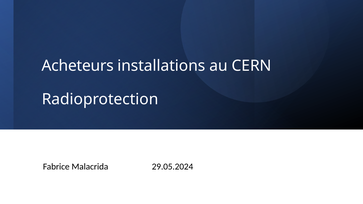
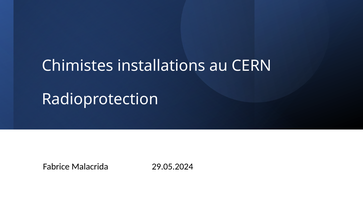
Acheteurs: Acheteurs -> Chimistes
